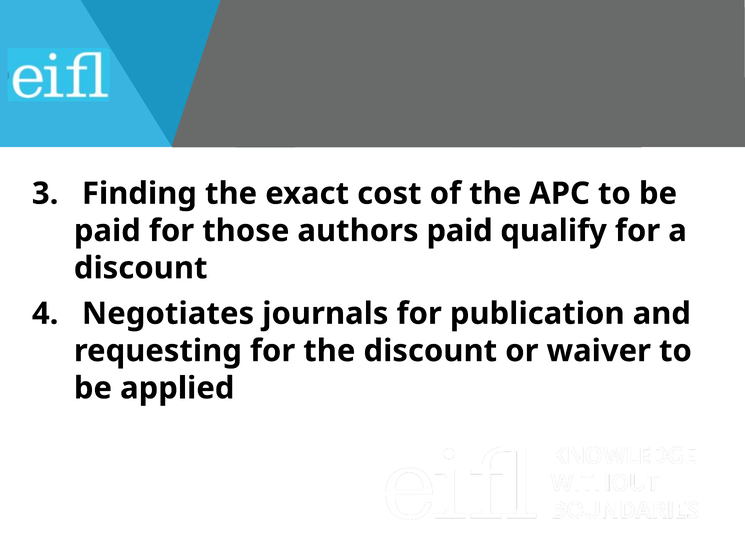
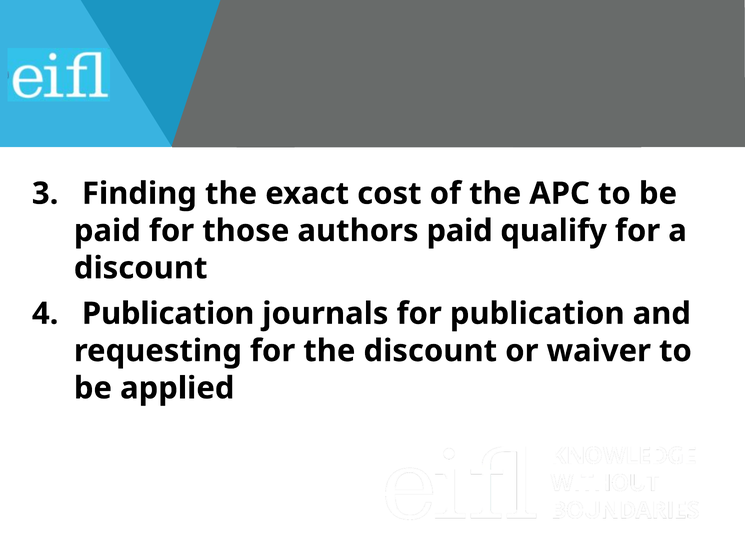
Negotiates at (168, 313): Negotiates -> Publication
